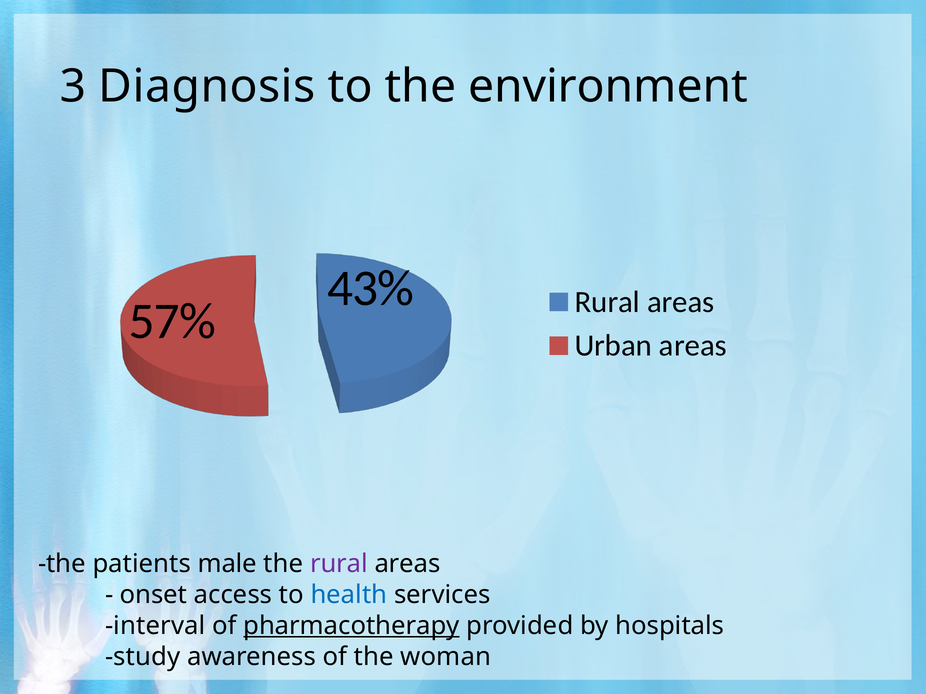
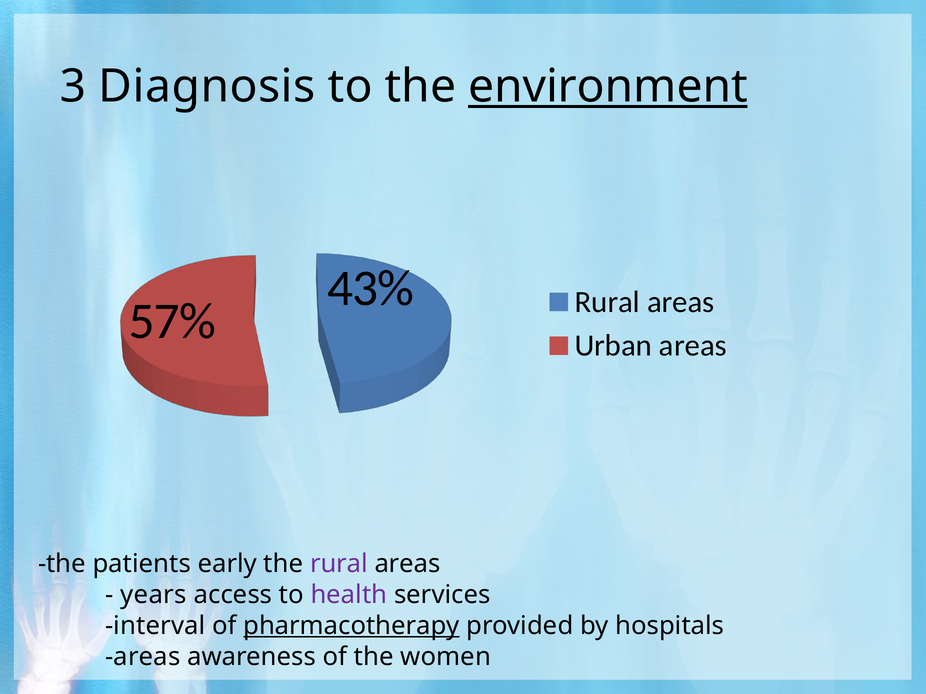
environment underline: none -> present
male: male -> early
onset: onset -> years
health colour: blue -> purple
study at (143, 657): study -> areas
woman: woman -> women
